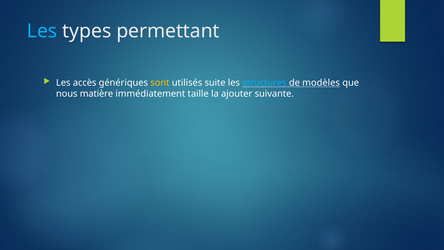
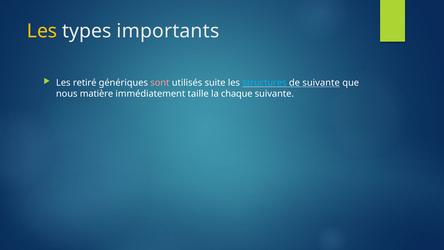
Les at (42, 31) colour: light blue -> yellow
permettant: permettant -> importants
accès: accès -> retiré
sont colour: yellow -> pink
de modèles: modèles -> suivante
ajouter: ajouter -> chaque
